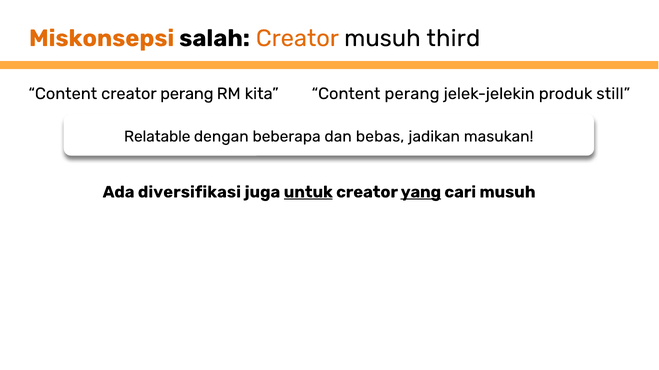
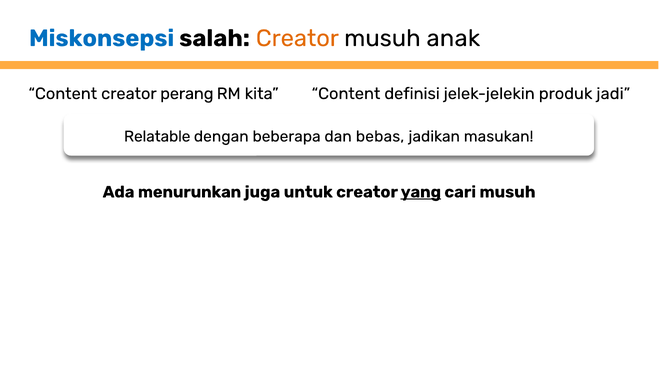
Miskonsepsi colour: orange -> blue
third: third -> anak
Content perang: perang -> definisi
still: still -> jadi
diversifikasi: diversifikasi -> menurunkan
untuk underline: present -> none
